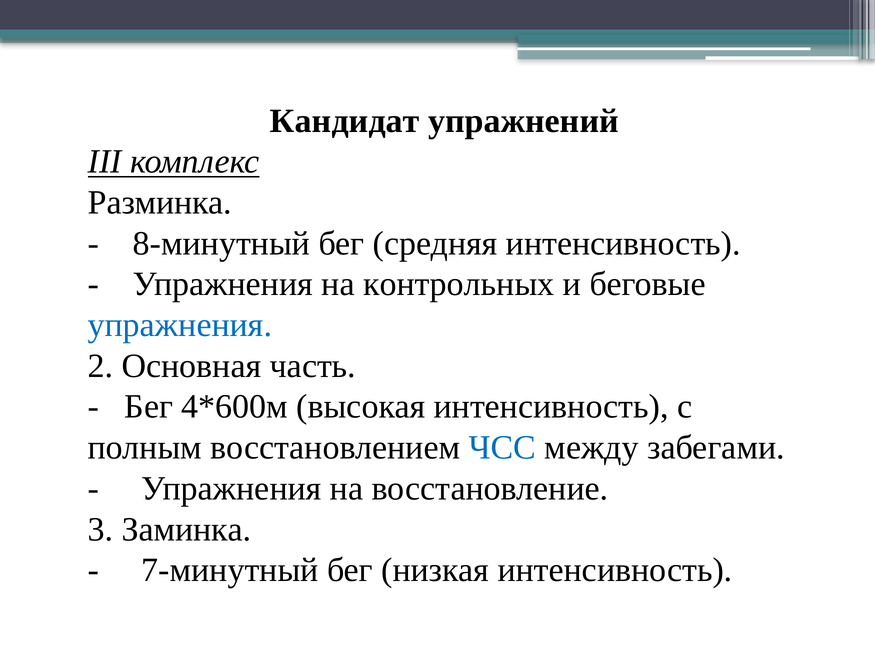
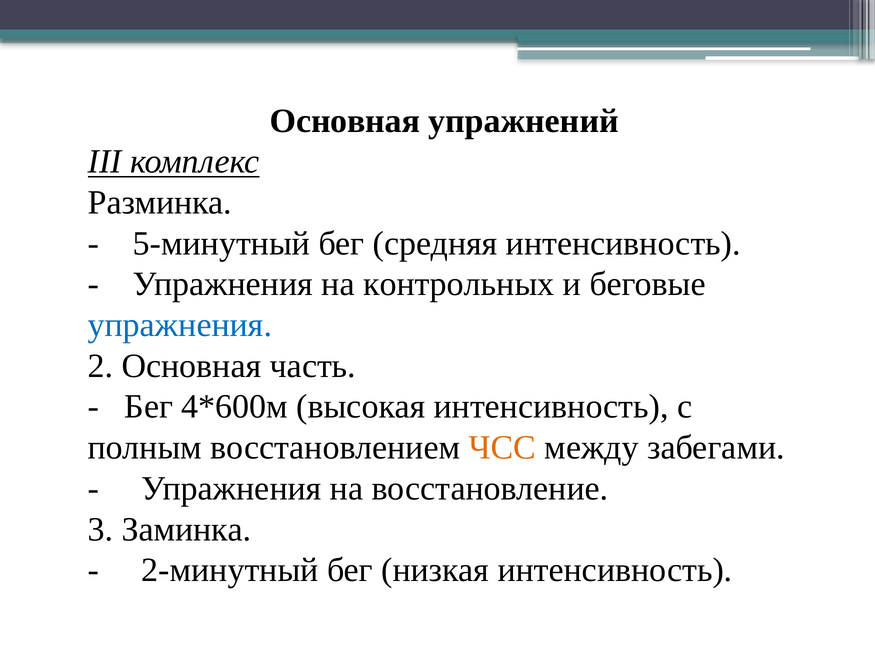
Кандидат at (345, 121): Кандидат -> Основная
8-минутный: 8-минутный -> 5-минутный
ЧСС colour: blue -> orange
7-минутный: 7-минутный -> 2-минутный
